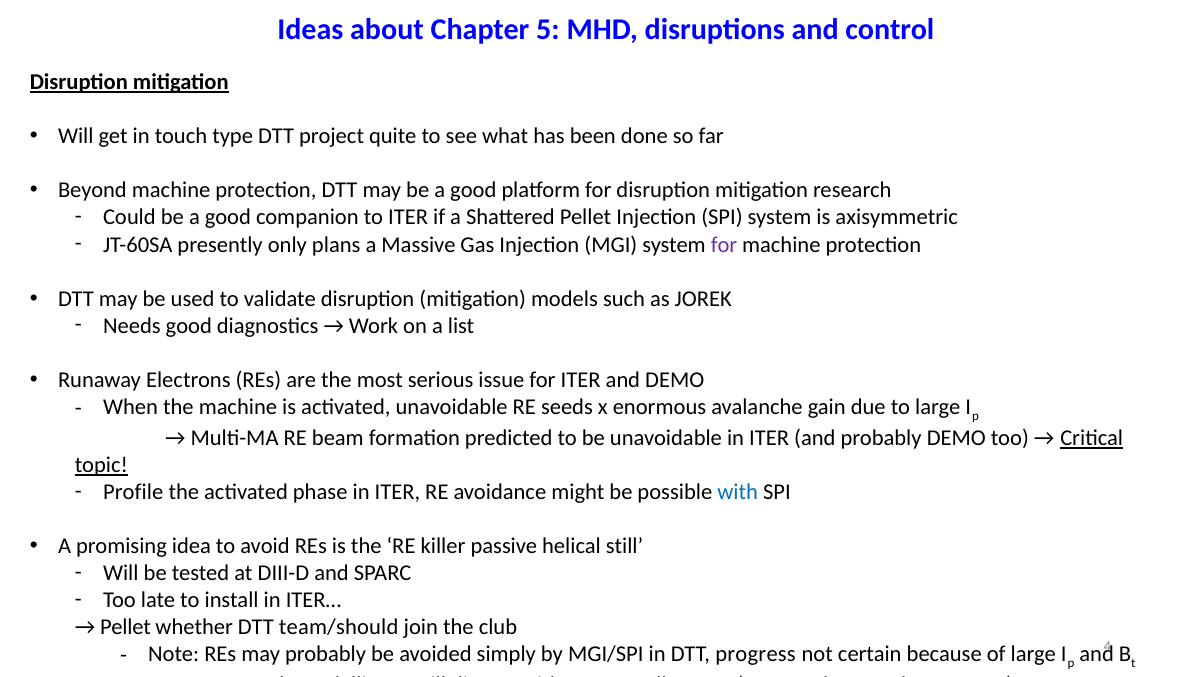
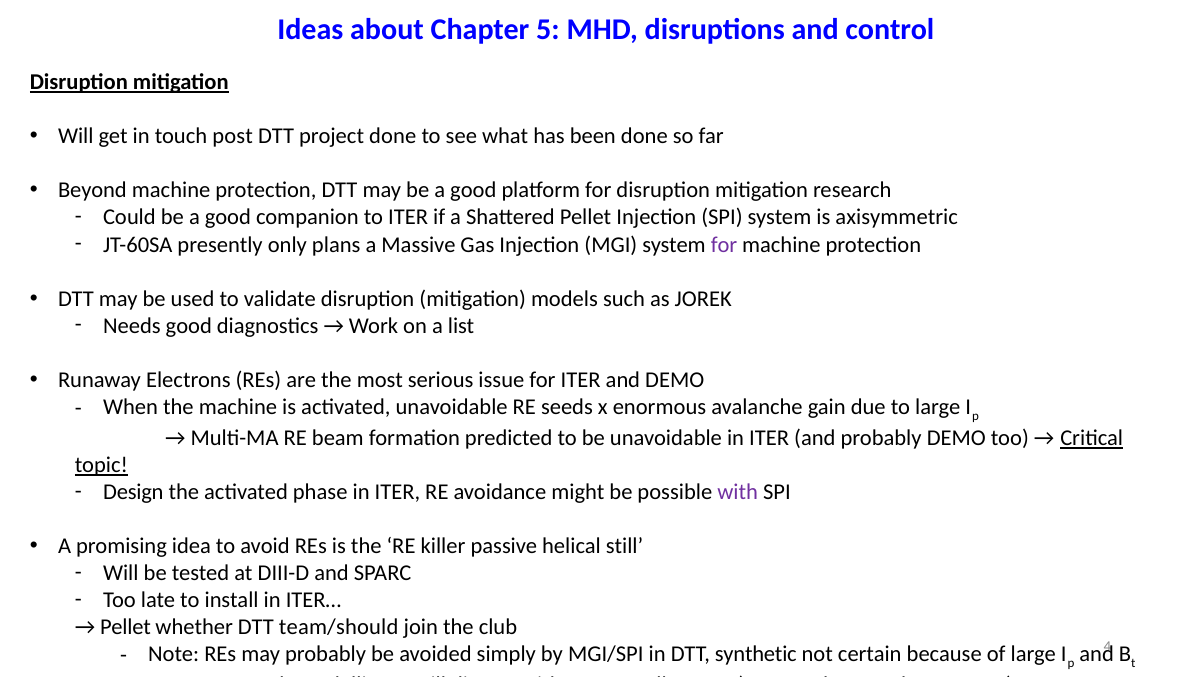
type: type -> post
project quite: quite -> done
Profile: Profile -> Design
with at (738, 492) colour: blue -> purple
progress: progress -> synthetic
